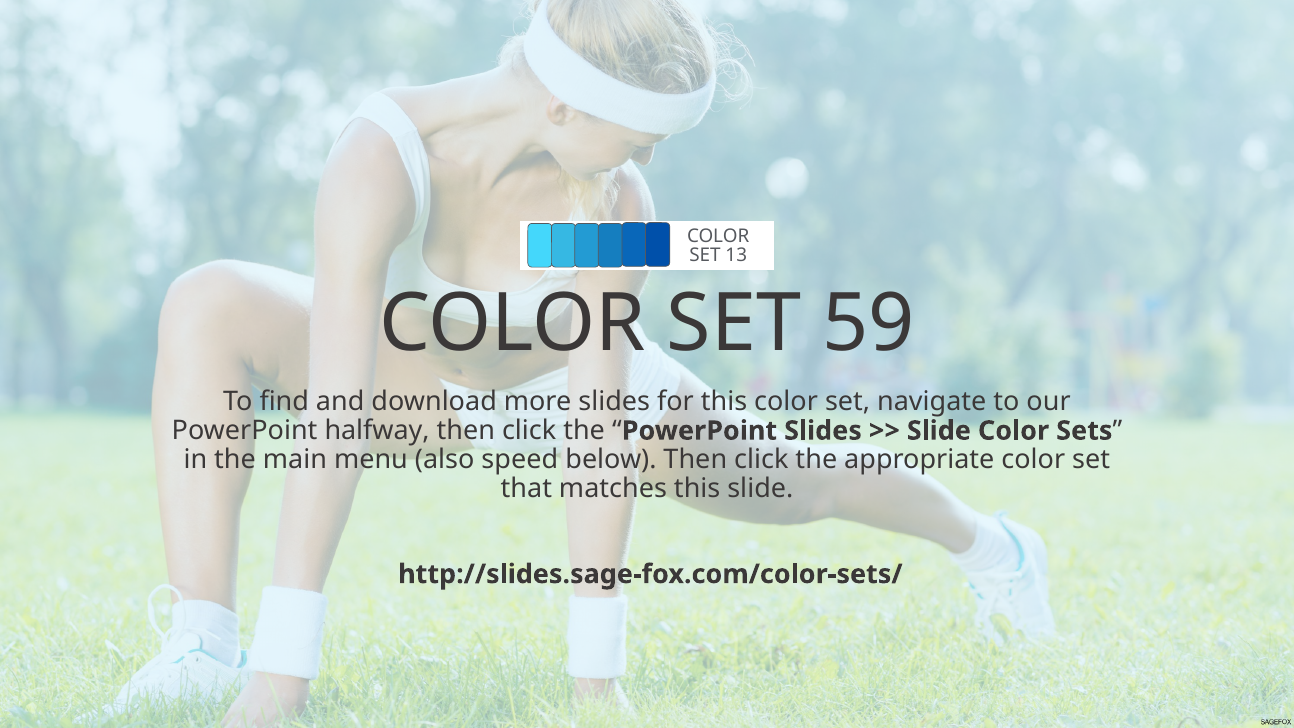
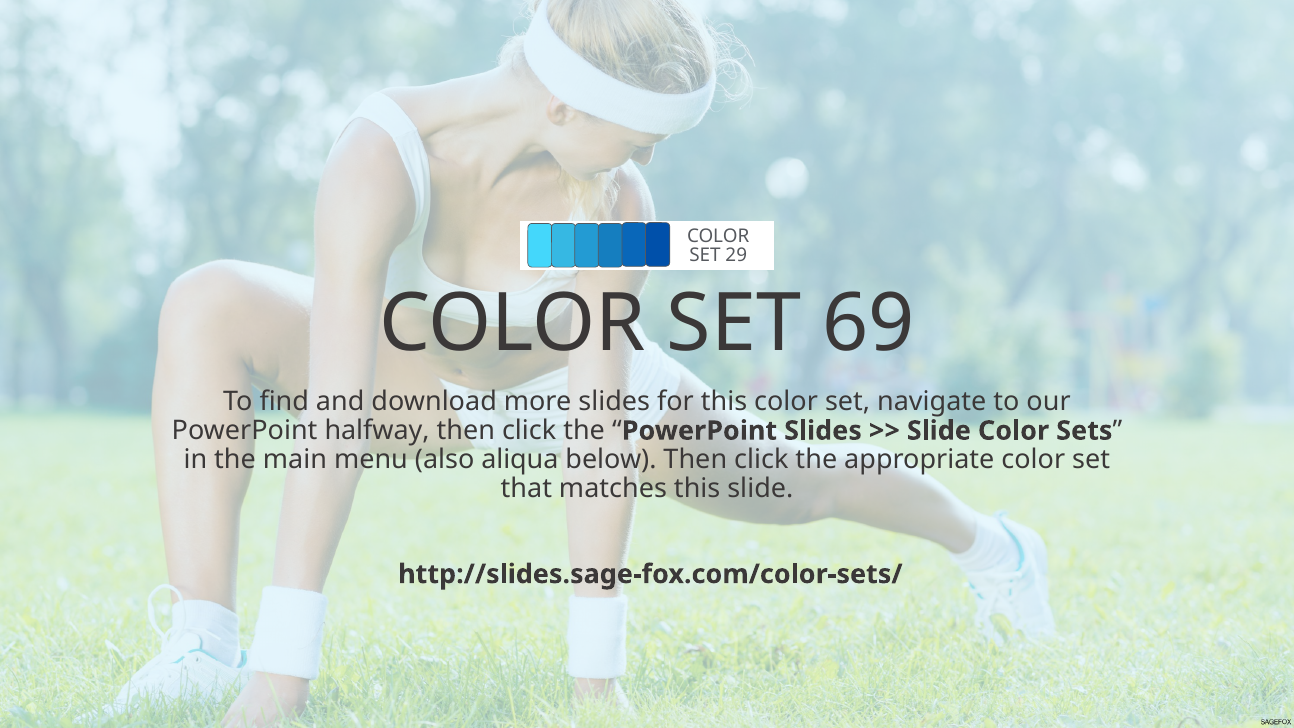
13: 13 -> 29
59: 59 -> 69
speed: speed -> aliqua
